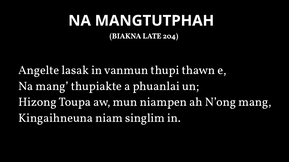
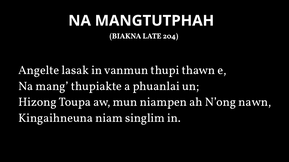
N’ong mang: mang -> nawn
